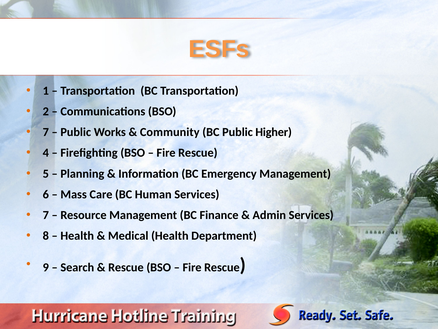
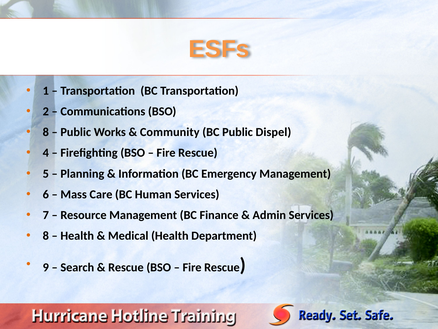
7 at (46, 132): 7 -> 8
Higher: Higher -> Dispel
